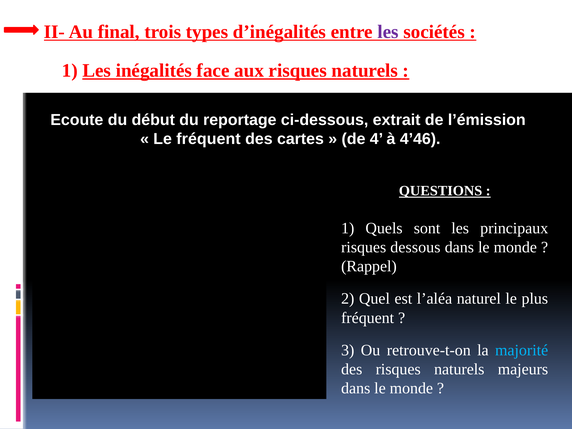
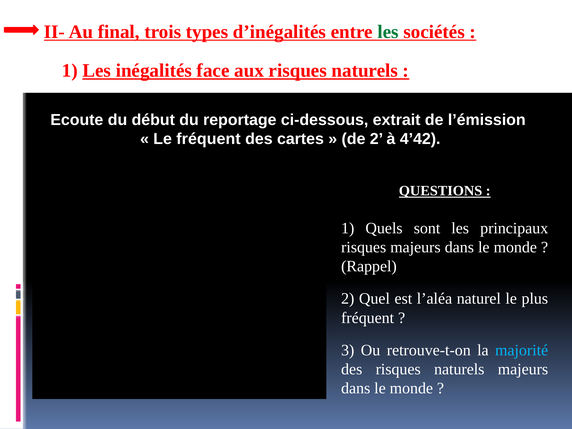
les at (388, 32) colour: purple -> green
de 4: 4 -> 2
4’46: 4’46 -> 4’42
risques dessous: dessous -> majeurs
